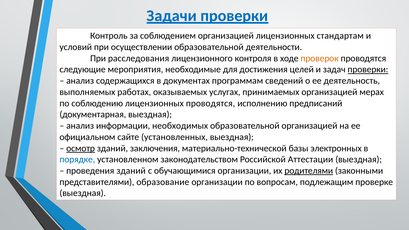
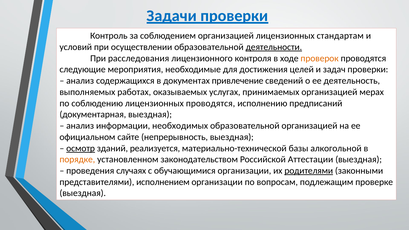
деятельности underline: none -> present
проверки at (368, 70) underline: present -> none
программам: программам -> привлечение
установленных: установленных -> непрерывность
заключения: заключения -> реализуется
электронных: электронных -> алкогольной
порядке colour: blue -> orange
проведения зданий: зданий -> случаях
образование: образование -> исполнением
